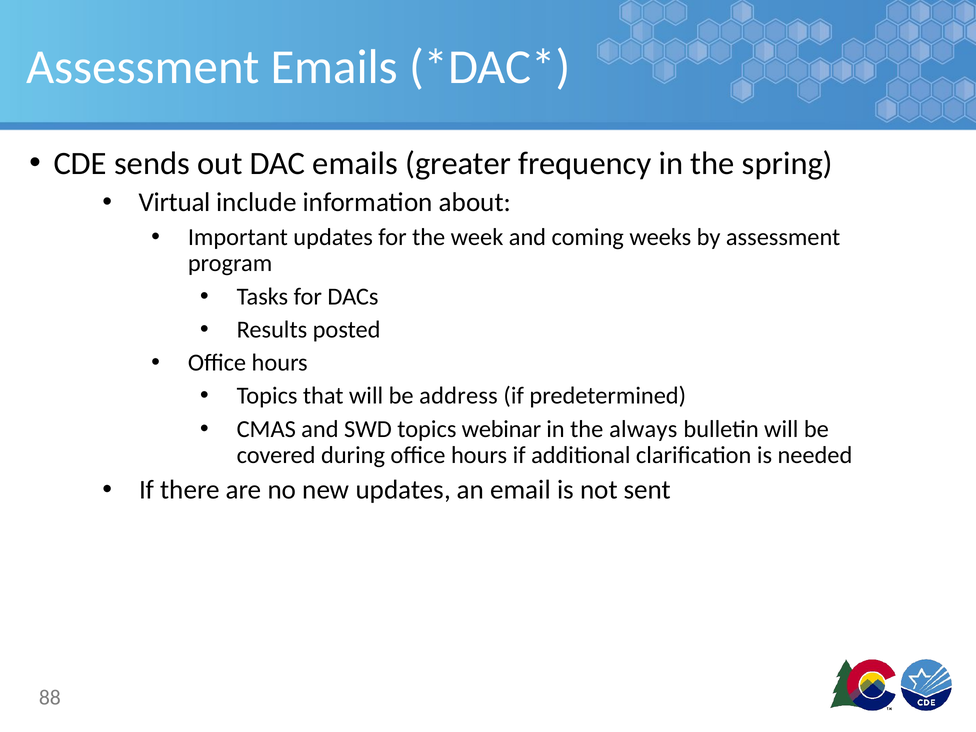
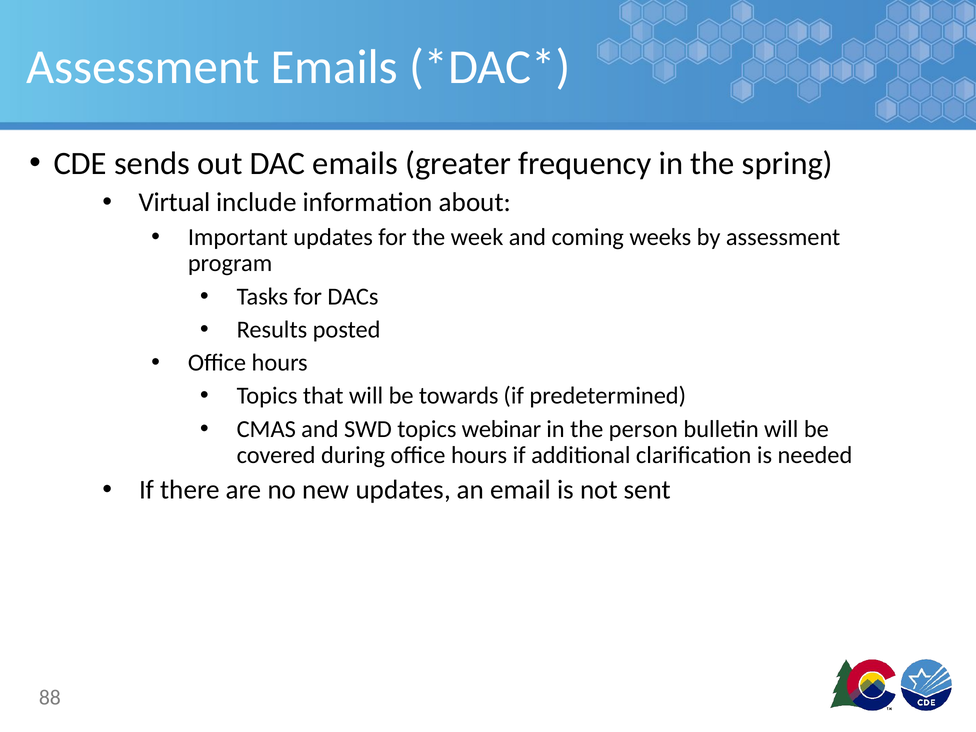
address: address -> towards
always: always -> person
